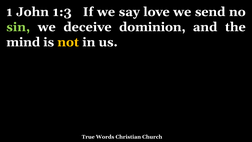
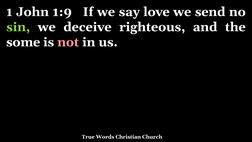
1:3: 1:3 -> 1:9
dominion: dominion -> righteous
mind: mind -> some
not colour: yellow -> pink
